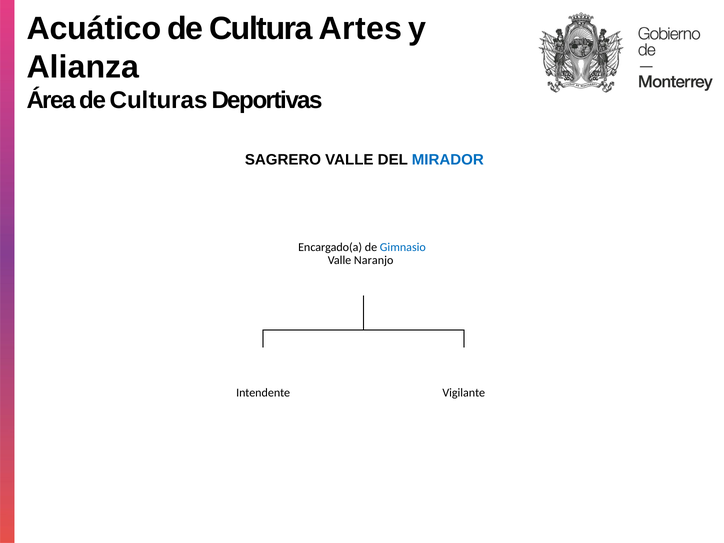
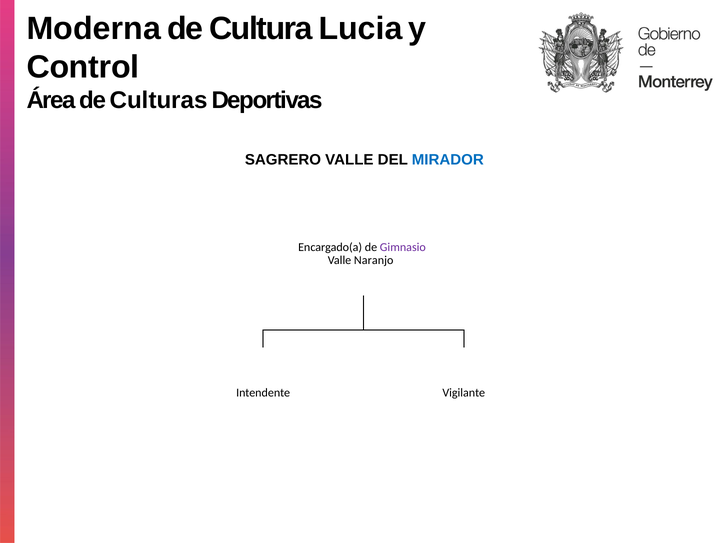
Acuático: Acuático -> Moderna
Artes: Artes -> Lucia
Alianza: Alianza -> Control
Gimnasio colour: blue -> purple
